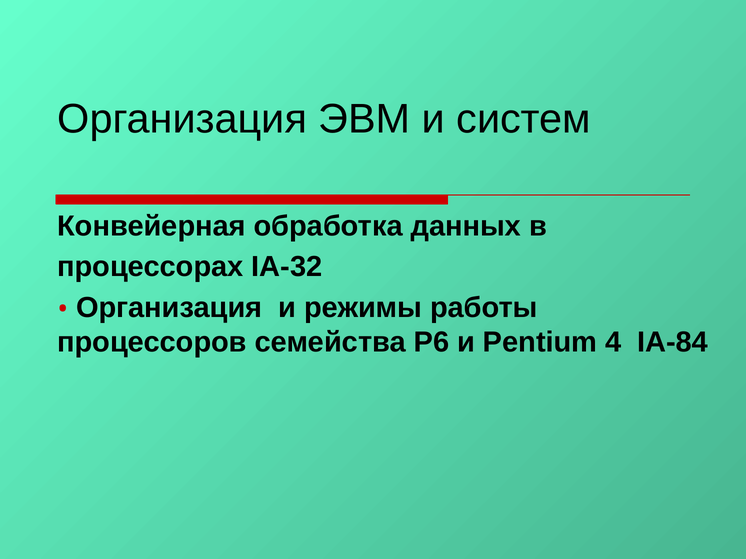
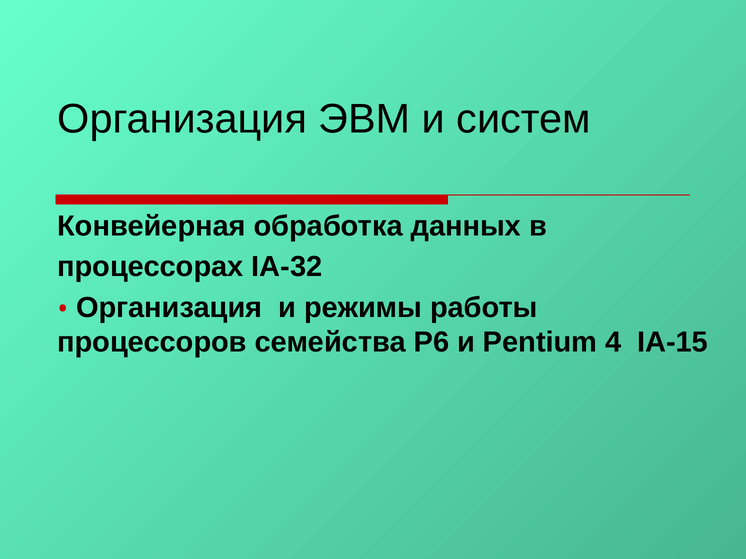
IA-84: IA-84 -> IA-15
